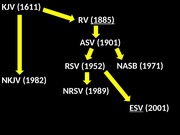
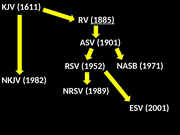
ESV underline: present -> none
